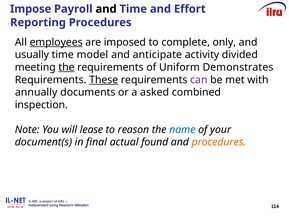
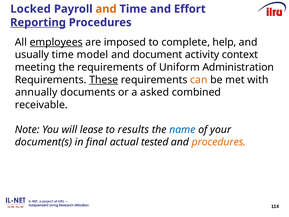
Impose: Impose -> Locked
and at (106, 9) colour: black -> orange
Reporting underline: none -> present
only: only -> help
anticipate: anticipate -> document
divided: divided -> context
the at (67, 67) underline: present -> none
Demonstrates: Demonstrates -> Administration
can colour: purple -> orange
inspection: inspection -> receivable
reason: reason -> results
found: found -> tested
